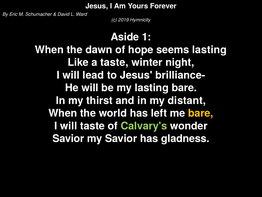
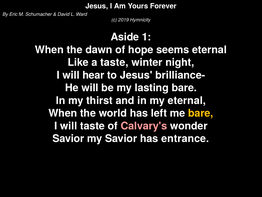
seems lasting: lasting -> eternal
lead: lead -> hear
my distant: distant -> eternal
Calvary's colour: light green -> pink
gladness: gladness -> entrance
